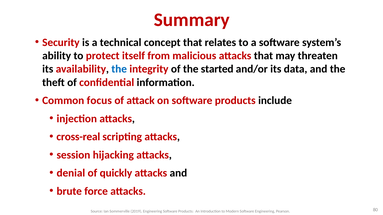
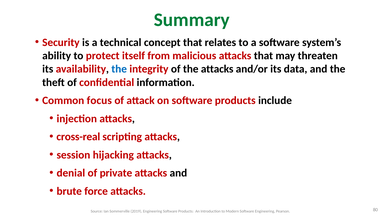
Summary colour: red -> green
the started: started -> attacks
quickly: quickly -> private
